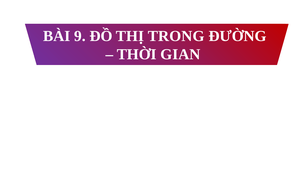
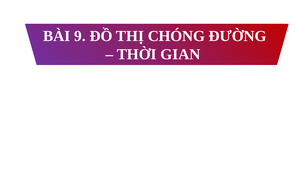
TRONG: TRONG -> CHÓNG
